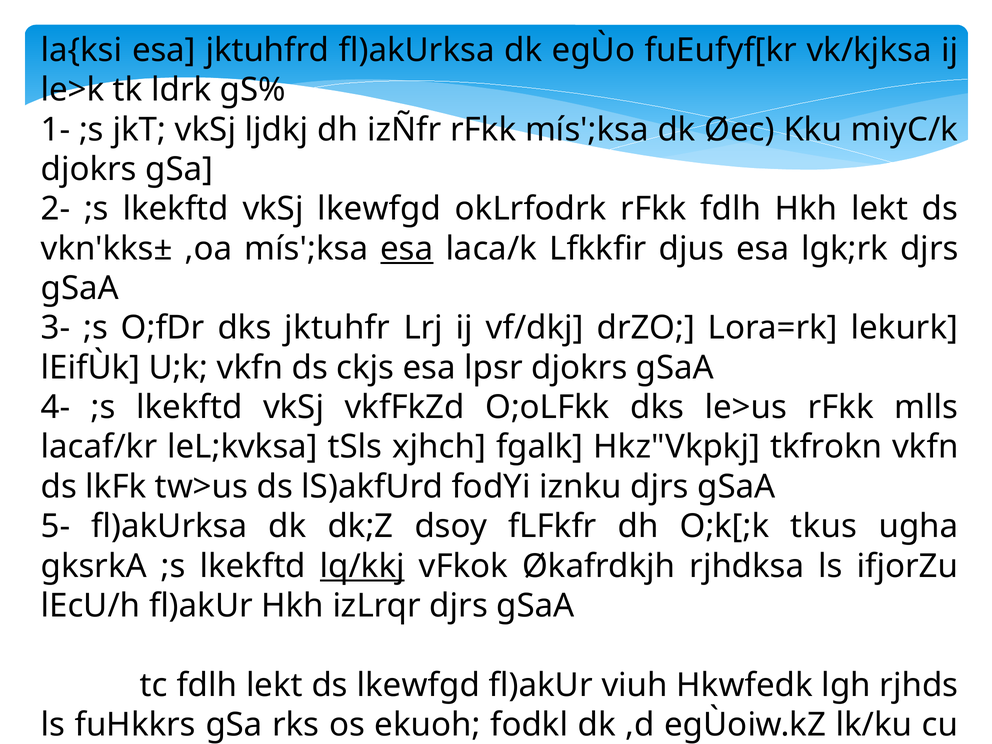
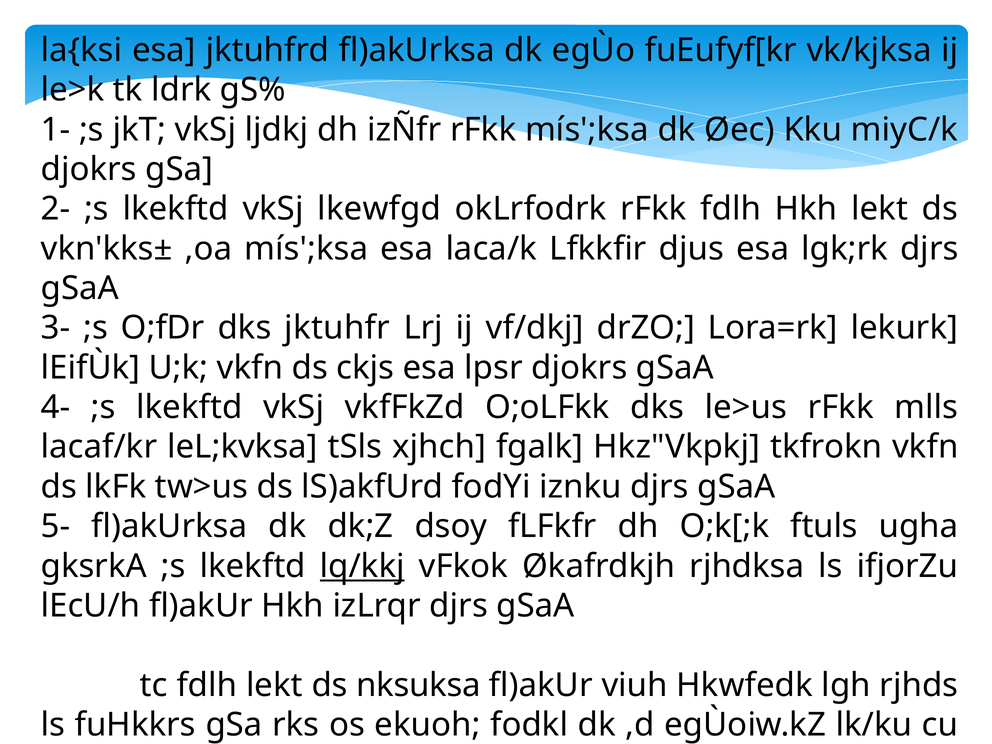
esa at (407, 249) underline: present -> none
tkus: tkus -> ftuls
ds lkewfgd: lkewfgd -> nksuksa
